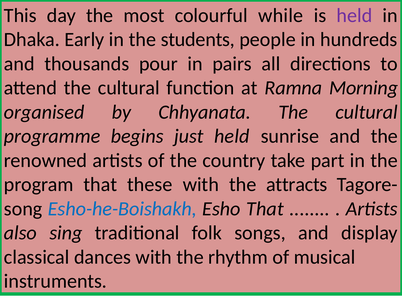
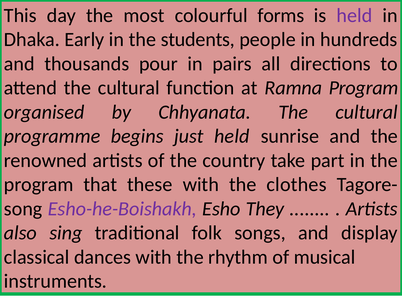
while: while -> forms
Ramna Morning: Morning -> Program
attracts: attracts -> clothes
Esho-he-Boishakh colour: blue -> purple
Esho That: That -> They
